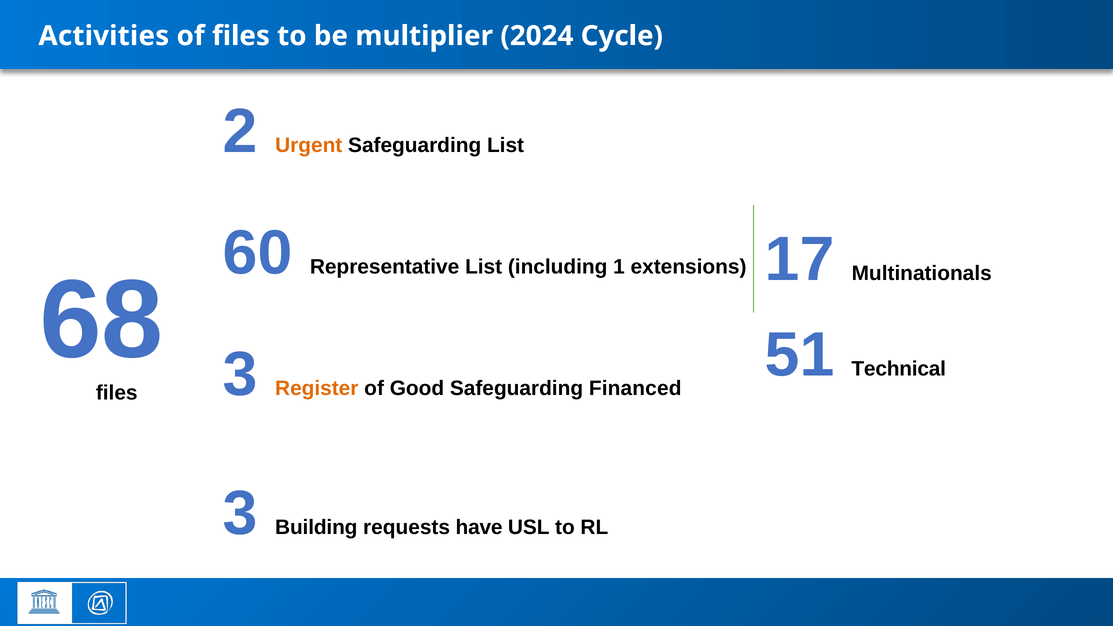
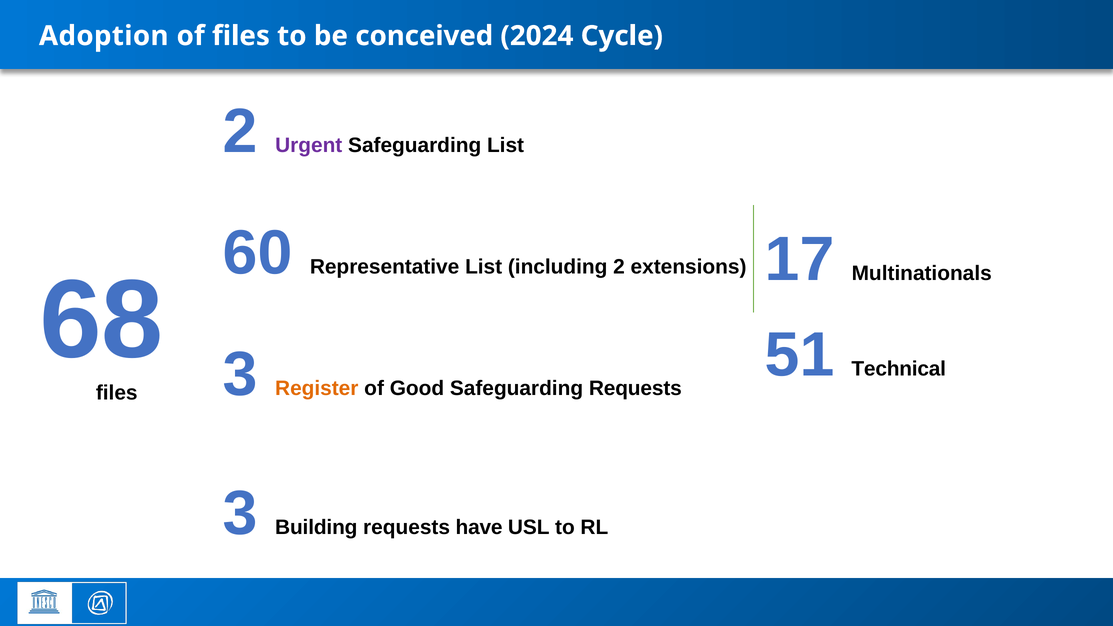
Activities: Activities -> Adoption
multiplier: multiplier -> conceived
Urgent colour: orange -> purple
including 1: 1 -> 2
Safeguarding Financed: Financed -> Requests
